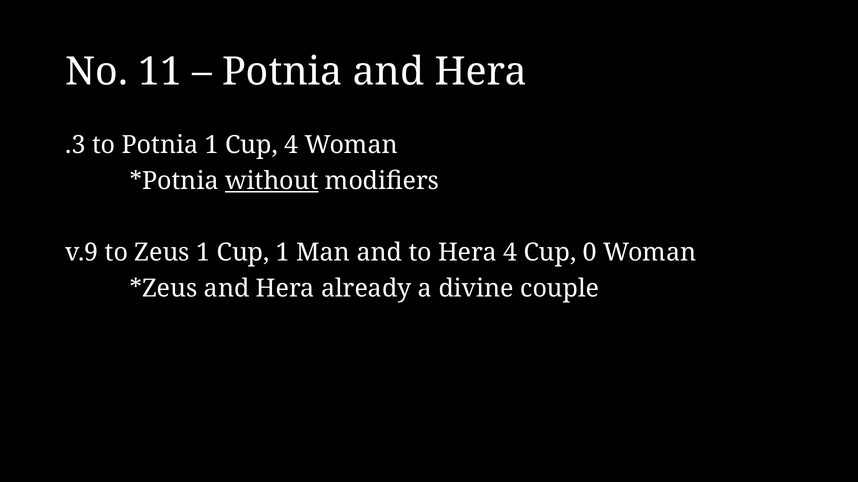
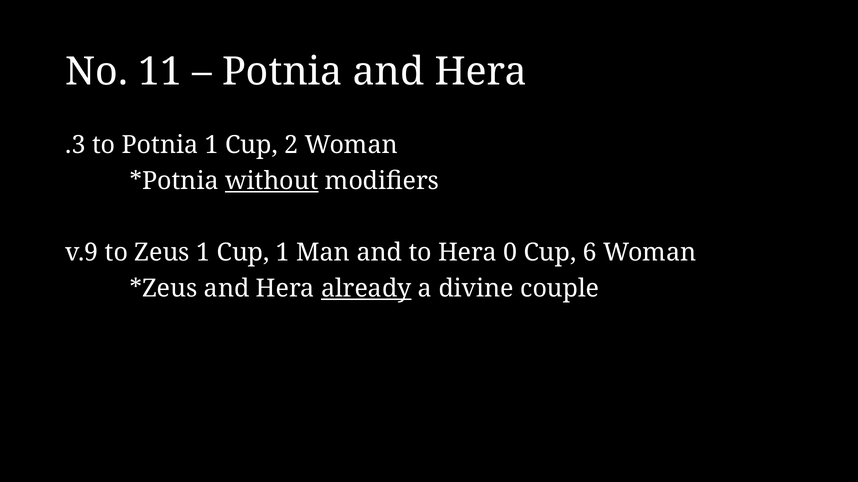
Cup 4: 4 -> 2
Hera 4: 4 -> 0
0: 0 -> 6
already underline: none -> present
